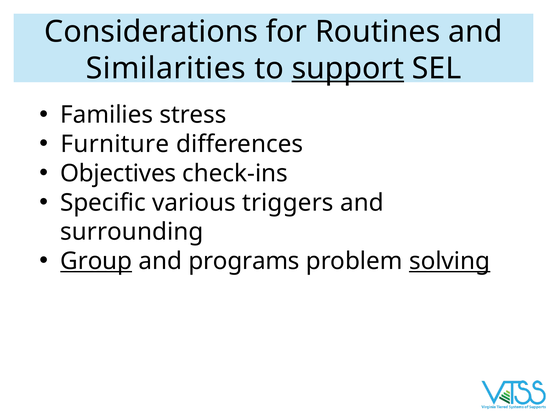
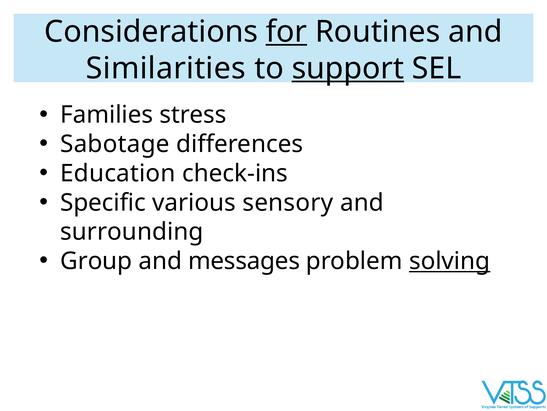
for underline: none -> present
Furniture: Furniture -> Sabotage
Objectives: Objectives -> Education
triggers: triggers -> sensory
Group underline: present -> none
programs: programs -> messages
